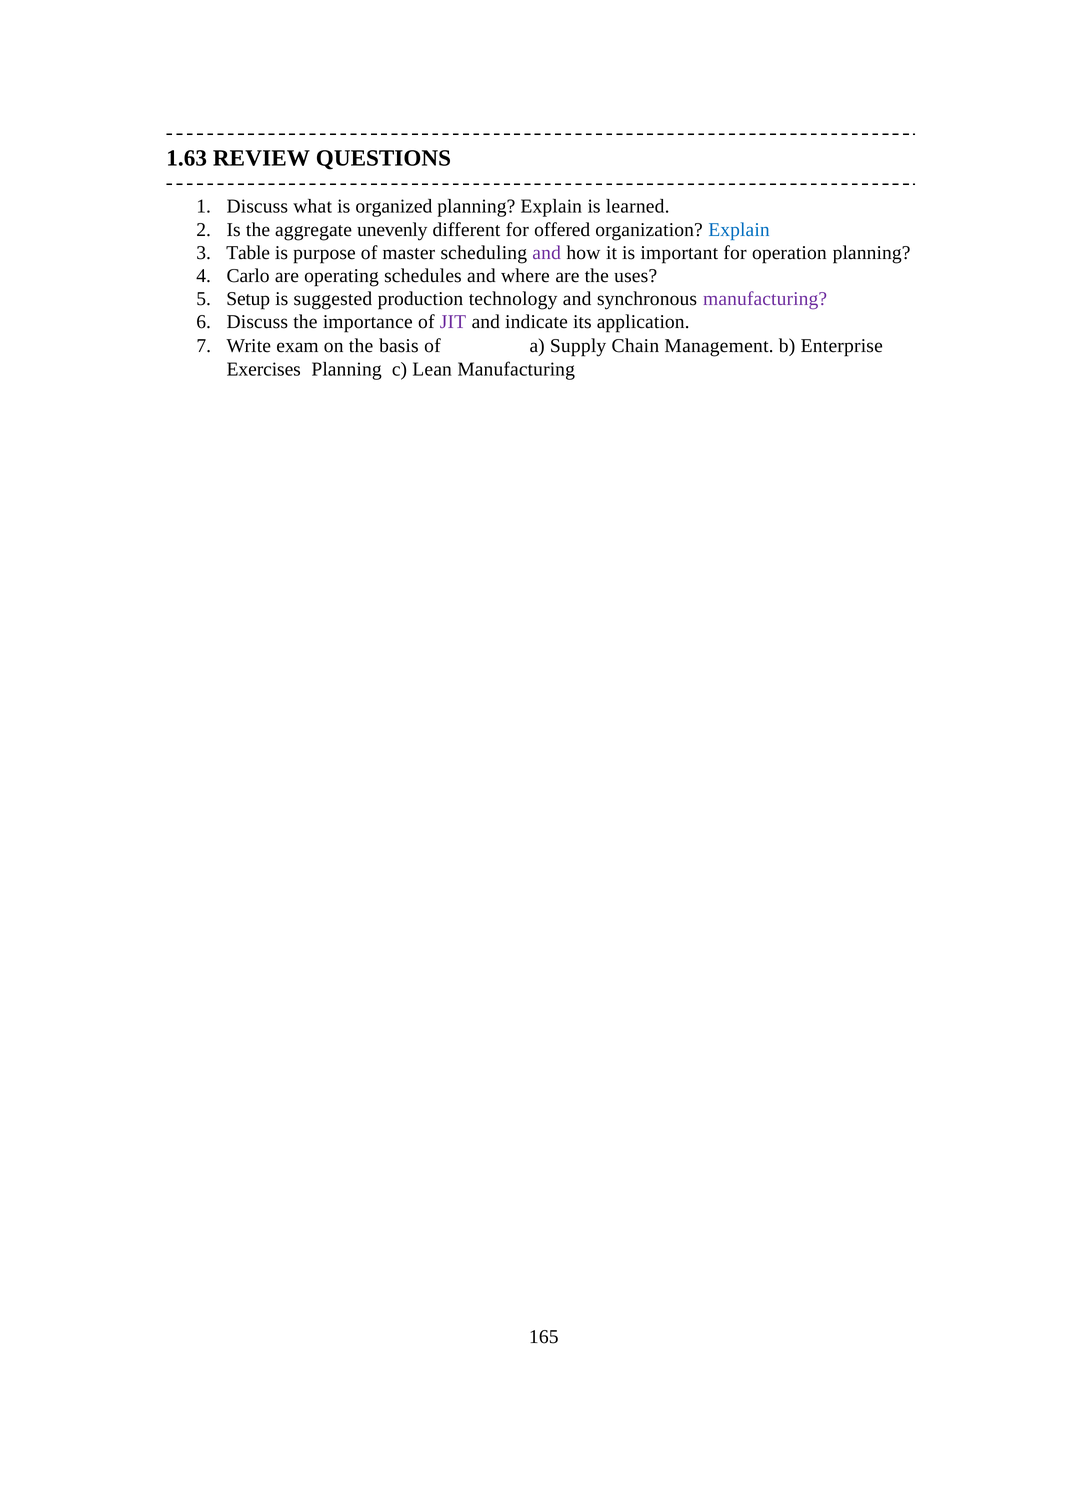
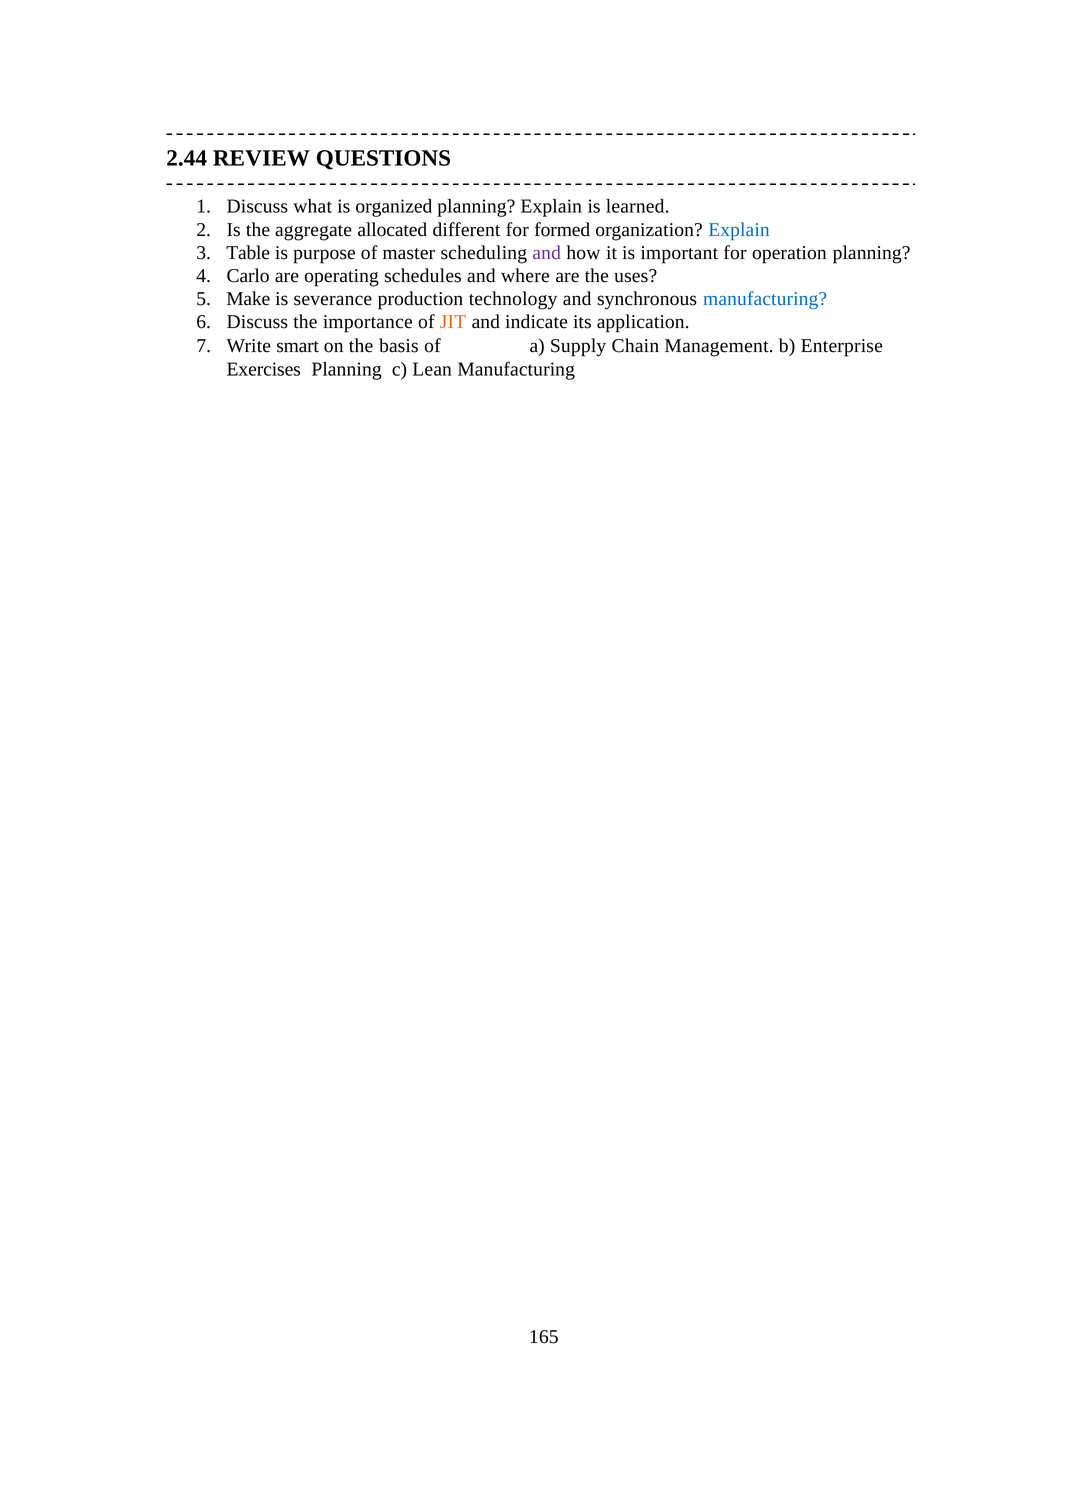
1.63: 1.63 -> 2.44
unevenly: unevenly -> allocated
offered: offered -> formed
Setup: Setup -> Make
suggested: suggested -> severance
manufacturing at (765, 299) colour: purple -> blue
JIT colour: purple -> orange
exam: exam -> smart
